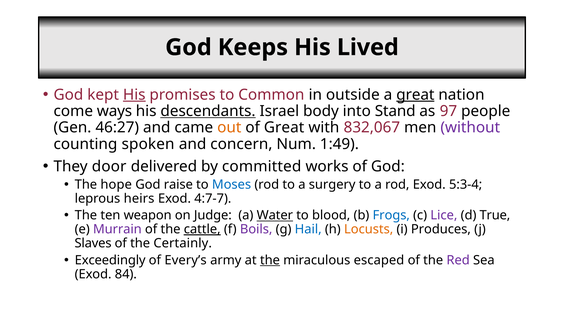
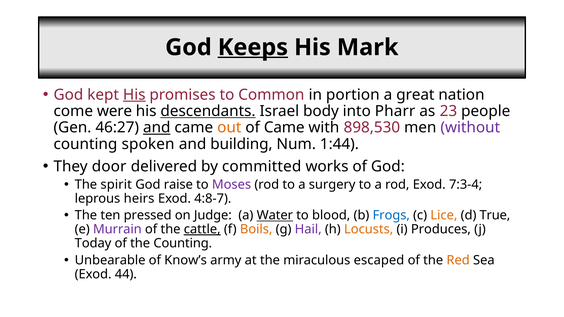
Keeps underline: none -> present
Lived: Lived -> Mark
outside: outside -> portion
great at (415, 95) underline: present -> none
ways: ways -> were
Stand: Stand -> Pharr
97: 97 -> 23
and at (157, 128) underline: none -> present
of Great: Great -> Came
832,067: 832,067 -> 898,530
concern: concern -> building
1:49: 1:49 -> 1:44
hope: hope -> spirit
Moses colour: blue -> purple
5:3-4: 5:3-4 -> 7:3-4
4:7-7: 4:7-7 -> 4:8-7
weapon: weapon -> pressed
Lice colour: purple -> orange
Boils colour: purple -> orange
Hail colour: blue -> purple
Slaves: Slaves -> Today
the Certainly: Certainly -> Counting
Exceedingly: Exceedingly -> Unbearable
Every’s: Every’s -> Know’s
the at (270, 260) underline: present -> none
Red colour: purple -> orange
84: 84 -> 44
